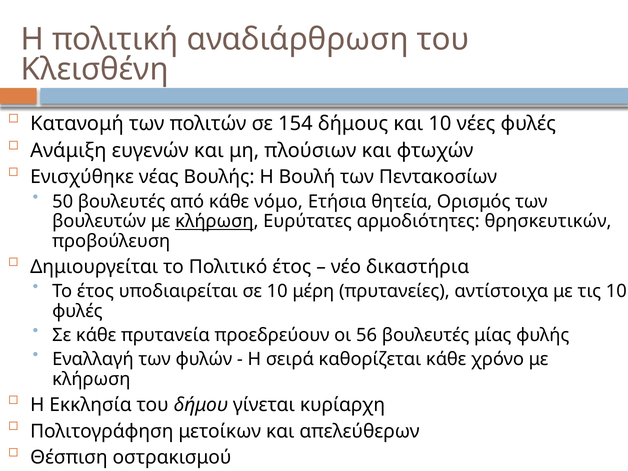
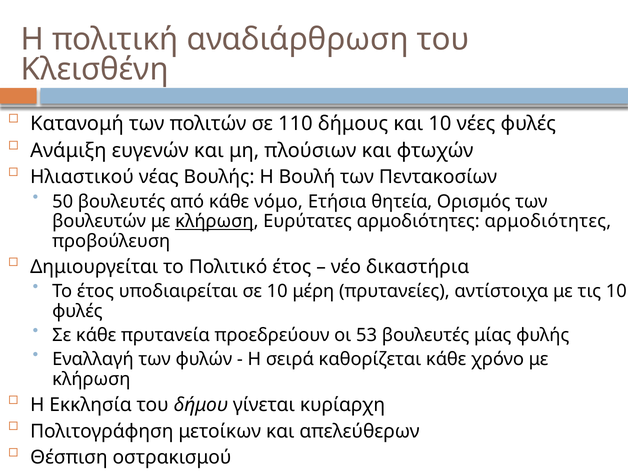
154: 154 -> 110
Ενισχύθηκε: Ενισχύθηκε -> Ηλιαστικού
αρμοδιότητες θρησκευτικών: θρησκευτικών -> αρμοδιότητες
56: 56 -> 53
